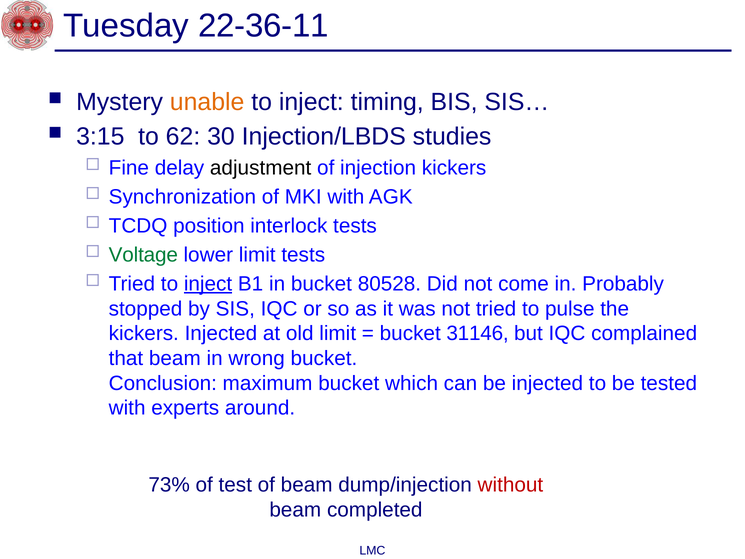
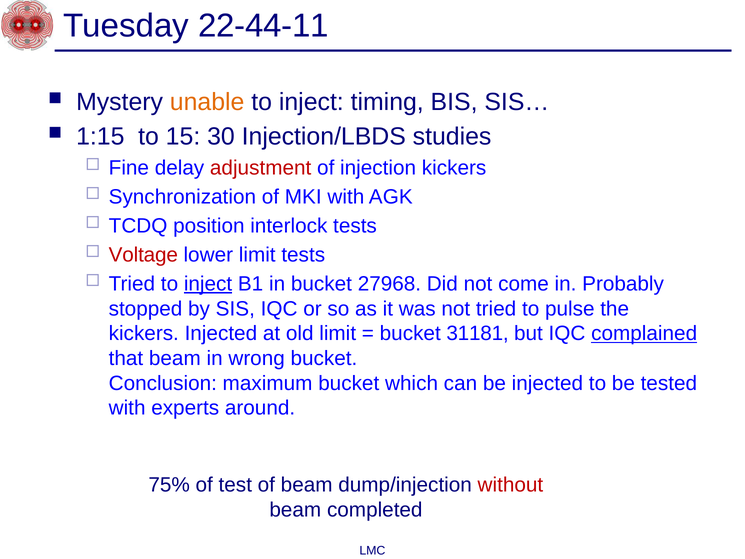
22-36-11: 22-36-11 -> 22-44-11
3:15: 3:15 -> 1:15
62: 62 -> 15
adjustment colour: black -> red
Voltage colour: green -> red
80528: 80528 -> 27968
31146: 31146 -> 31181
complained underline: none -> present
73%: 73% -> 75%
